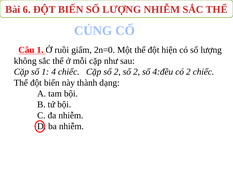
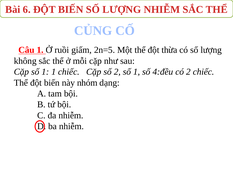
2n=0: 2n=0 -> 2n=5
hiện: hiện -> thừa
1 4: 4 -> 1
2 số 2: 2 -> 1
thành: thành -> nhóm
